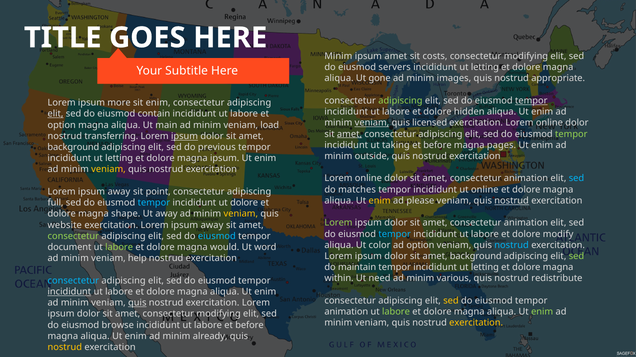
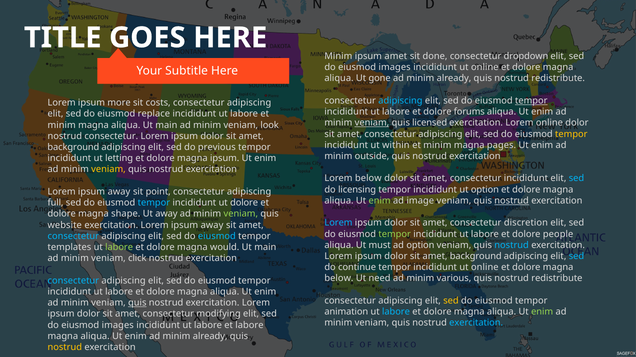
costs: costs -> done
modifying at (526, 56): modifying -> dropdown
servers at (395, 67): servers -> images
letting at (485, 67): letting -> online
images at (454, 79): images -> already
appropriate at (558, 79): appropriate -> redistribute
adipiscing at (400, 101) colour: light green -> light blue
sit enim: enim -> costs
hidden: hidden -> forums
elit at (55, 114) underline: present -> none
contain: contain -> replace
option at (62, 125): option -> minim
load: load -> look
amet at (349, 134) underline: present -> none
tempor at (571, 134) colour: light green -> yellow
nostrud transferring: transferring -> consectetur
ipsum at (185, 136) underline: present -> none
taking: taking -> within
before at (437, 145): before -> minim
online at (368, 179): online -> below
animation at (526, 179): animation -> incididunt
matches: matches -> licensing
ut online: online -> option
enim at (380, 201) colour: yellow -> light green
please: please -> image
veniam at (241, 214) colour: yellow -> light green
Lorem at (338, 223) colour: light green -> light blue
animation at (526, 223): animation -> discretion
tempor at (395, 234) colour: light blue -> light green
modify: modify -> people
consectetur at (73, 237) colour: light green -> light blue
color: color -> must
document: document -> templates
word at (265, 248): word -> main
sed at (576, 257) colour: light green -> light blue
help: help -> click
maintain: maintain -> continue
letting at (485, 268): letting -> online
within at (339, 279): within -> below
incididunt at (69, 292) underline: present -> none
labore at (396, 312) colour: light green -> light blue
exercitation at (476, 324) colour: yellow -> light blue
browse at (118, 326): browse -> images
labore et before: before -> labore
